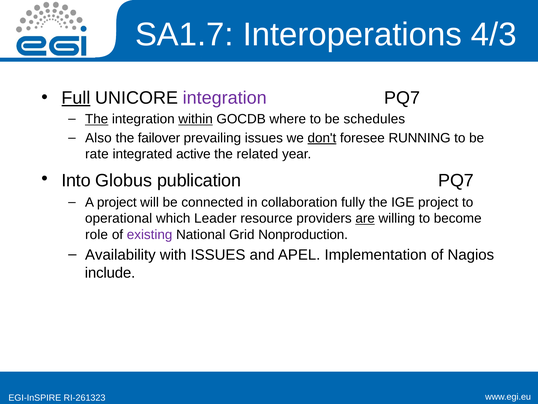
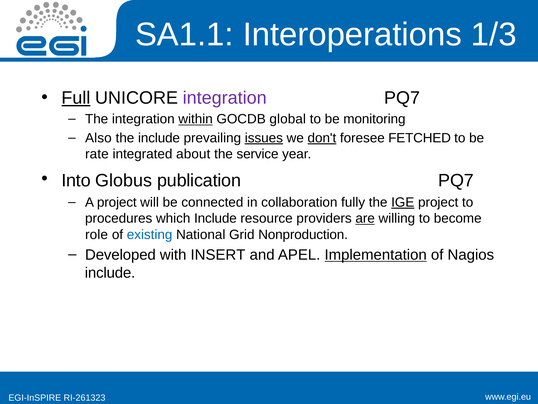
SA1.7: SA1.7 -> SA1.1
4/3: 4/3 -> 1/3
The at (97, 119) underline: present -> none
where: where -> global
schedules: schedules -> monitoring
the failover: failover -> include
issues at (264, 138) underline: none -> present
RUNNING: RUNNING -> FETCHED
active: active -> about
related: related -> service
IGE underline: none -> present
operational: operational -> procedures
which Leader: Leader -> Include
existing colour: purple -> blue
Availability: Availability -> Developed
with ISSUES: ISSUES -> INSERT
Implementation underline: none -> present
